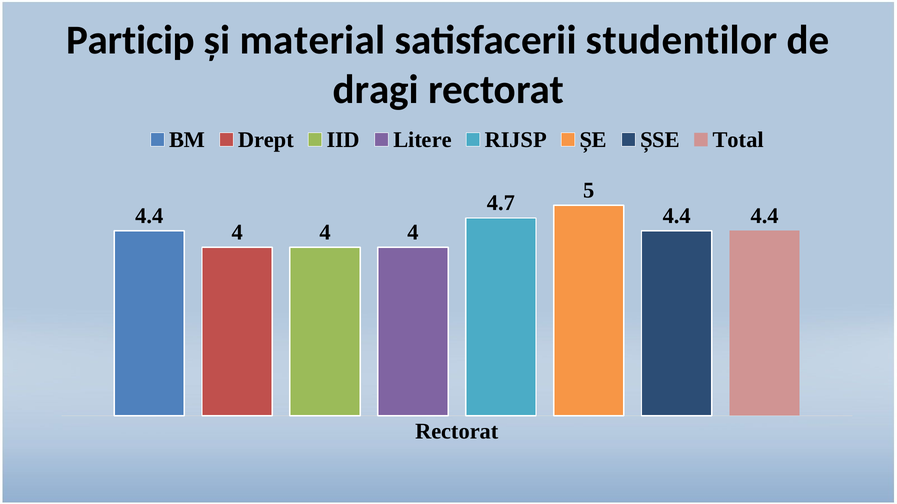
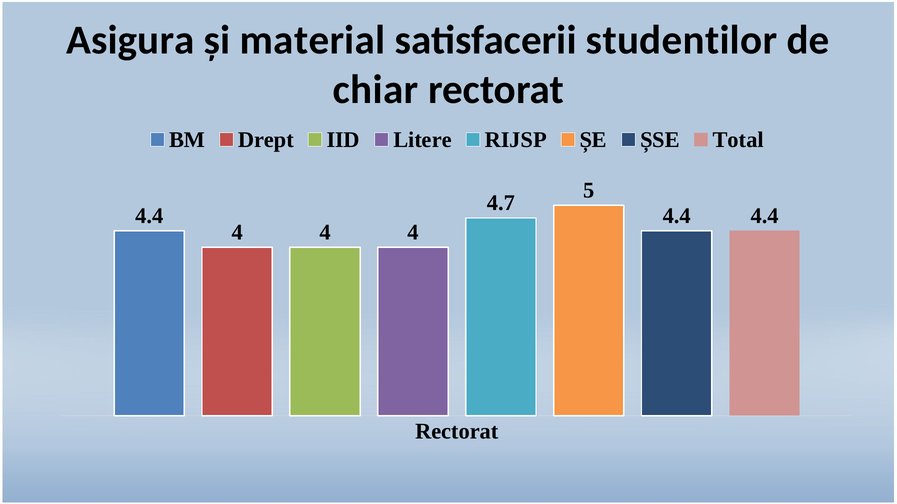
Particip: Particip -> Asigura
dragi: dragi -> chiar
